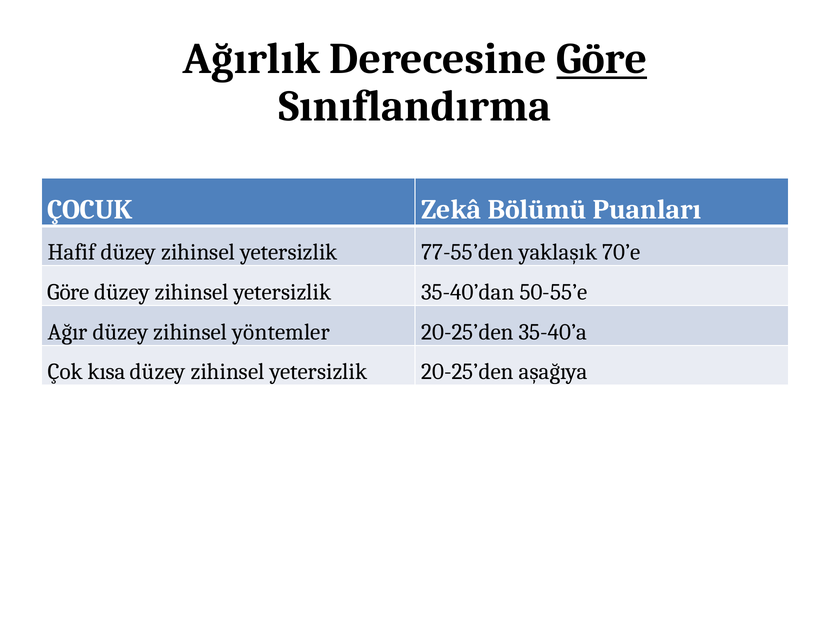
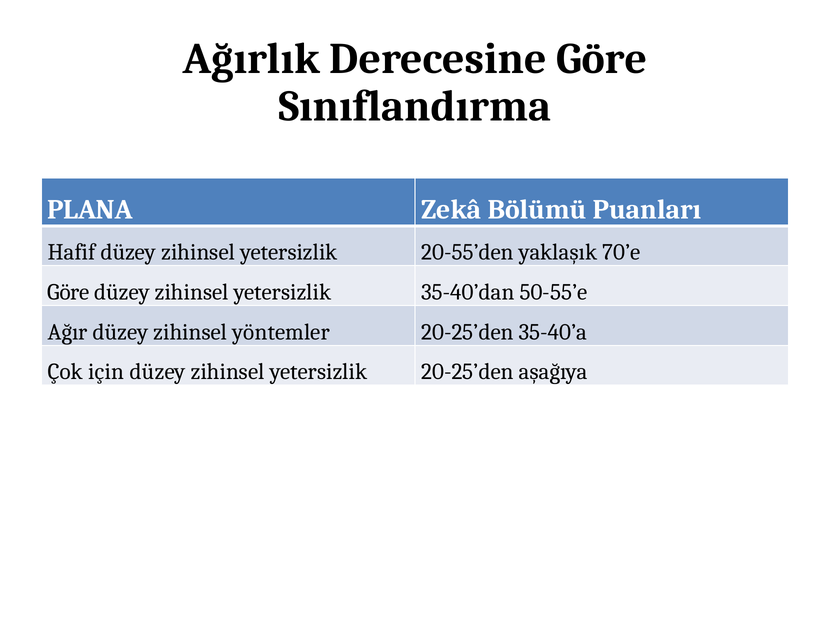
Göre at (602, 59) underline: present -> none
ÇOCUK: ÇOCUK -> PLANA
77-55’den: 77-55’den -> 20-55’den
kısa: kısa -> için
